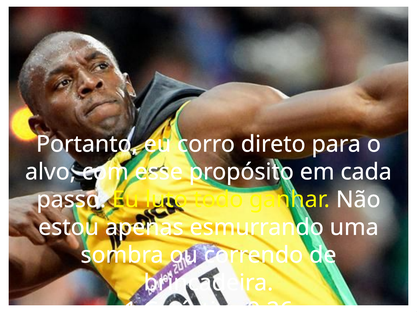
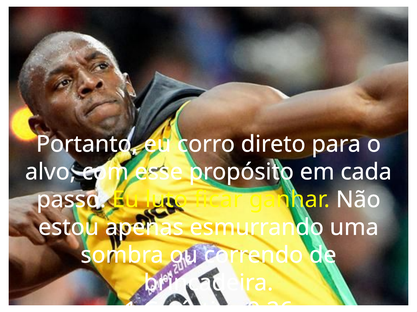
todo: todo -> ficar
